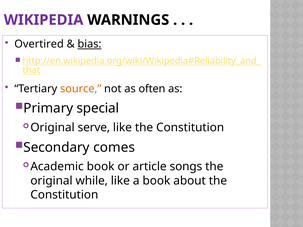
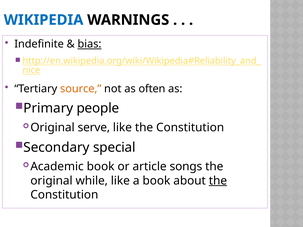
WIKIPEDIA colour: purple -> blue
Overtired: Overtired -> Indefinite
that: that -> nice
special: special -> people
comes: comes -> special
the at (218, 181) underline: none -> present
